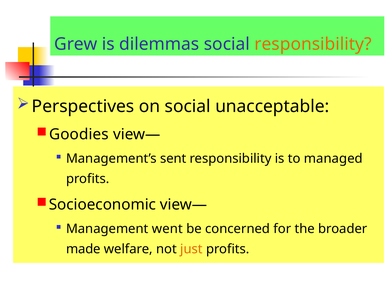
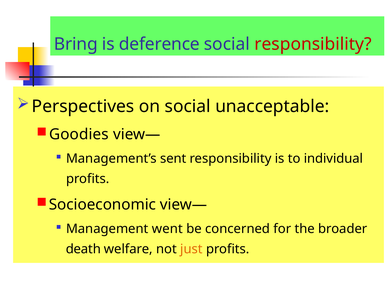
Grew: Grew -> Bring
dilemmas: dilemmas -> deference
responsibility at (313, 44) colour: orange -> red
managed: managed -> individual
made: made -> death
